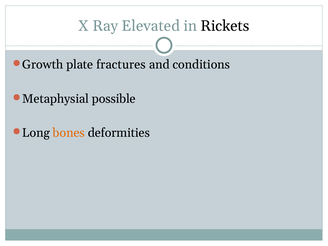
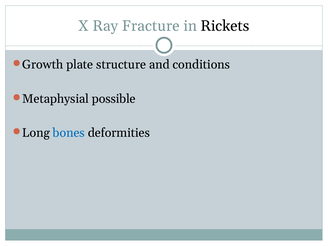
Elevated: Elevated -> Fracture
fractures: fractures -> structure
bones colour: orange -> blue
